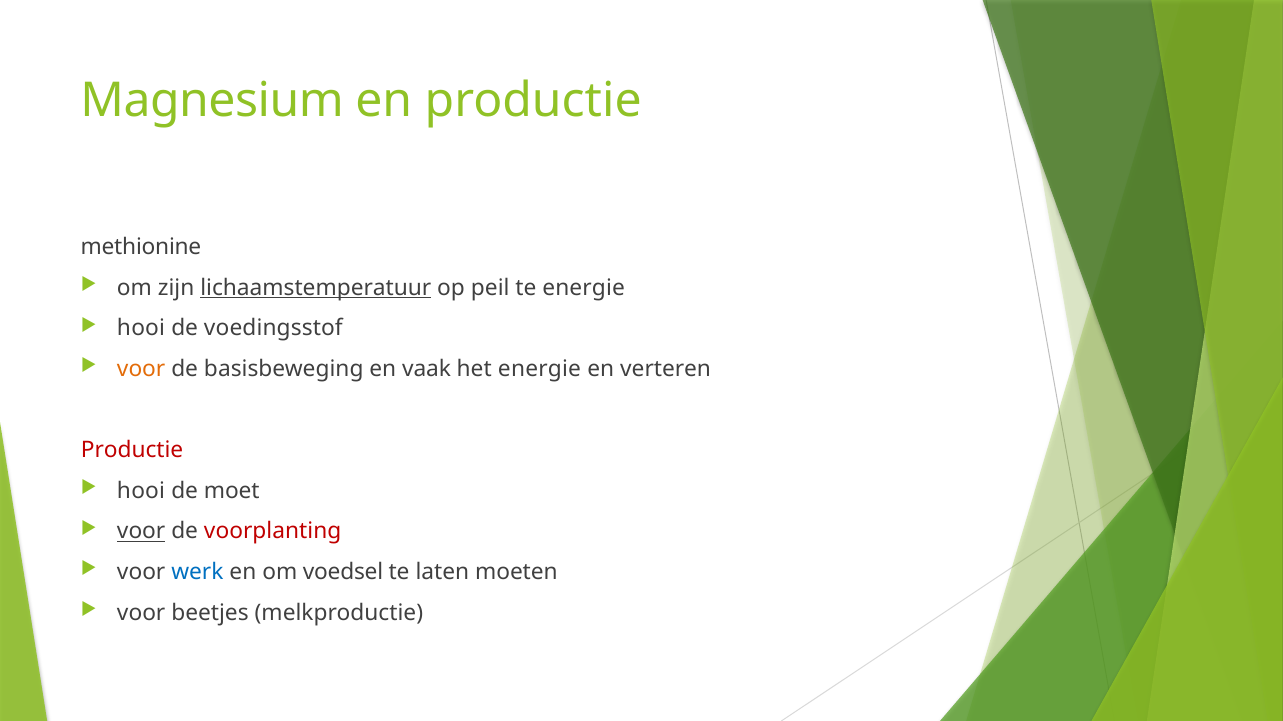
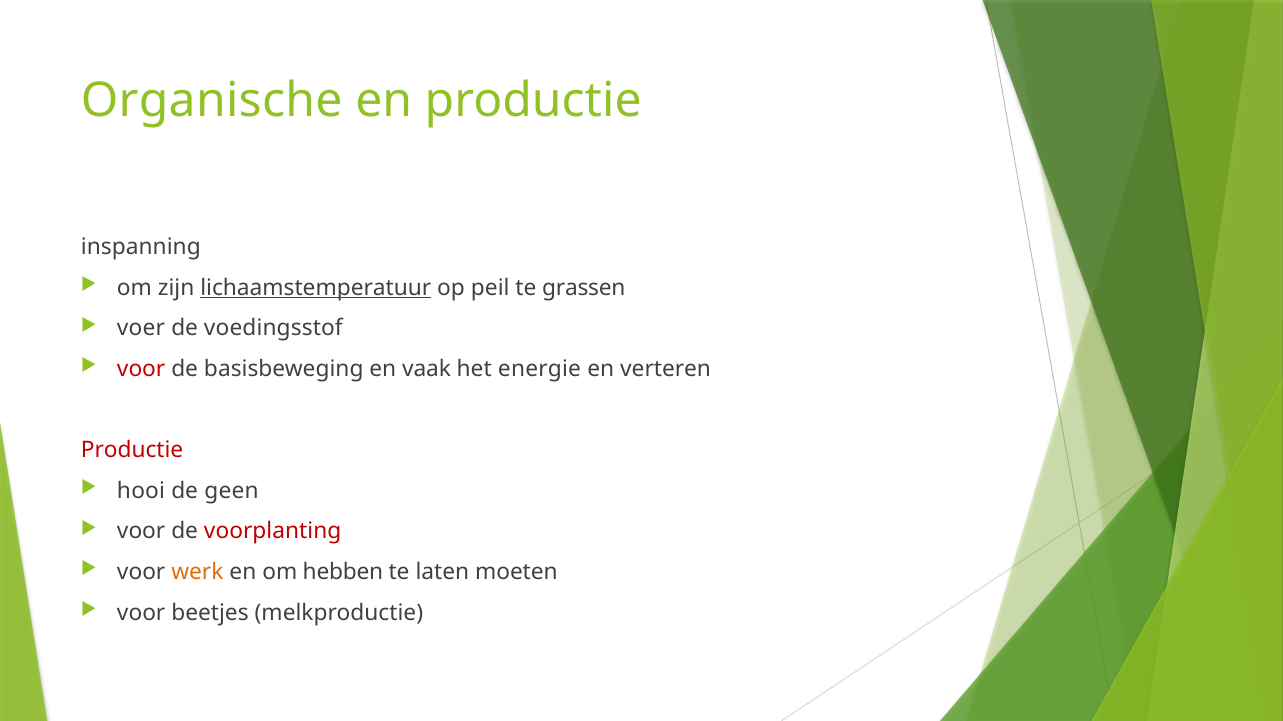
Magnesium: Magnesium -> Organische
methionine: methionine -> inspanning
te energie: energie -> grassen
hooi at (141, 329): hooi -> voer
voor at (141, 369) colour: orange -> red
moet: moet -> geen
voor at (141, 532) underline: present -> none
werk colour: blue -> orange
voedsel: voedsel -> hebben
